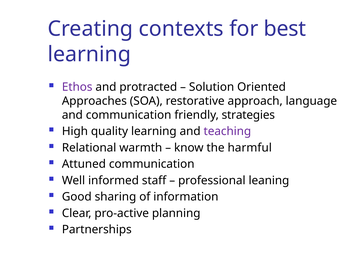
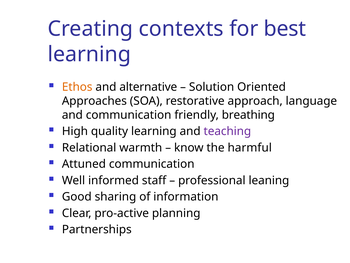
Ethos colour: purple -> orange
protracted: protracted -> alternative
strategies: strategies -> breathing
